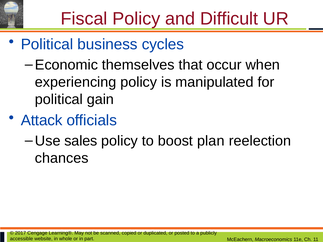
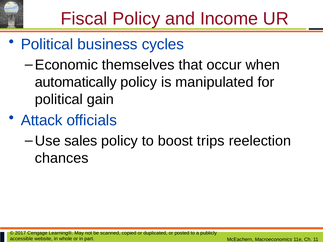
Difficult: Difficult -> Income
experiencing: experiencing -> automatically
plan: plan -> trips
